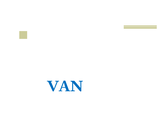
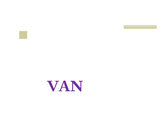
VAN colour: blue -> purple
